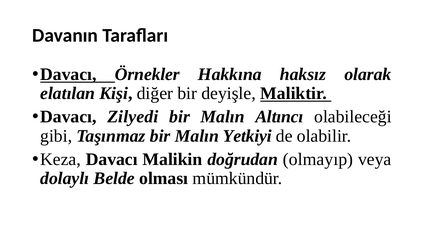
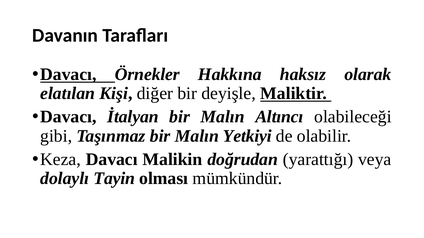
Zilyedi: Zilyedi -> İtalyan
olmayıp: olmayıp -> yarattığı
Belde: Belde -> Tayin
